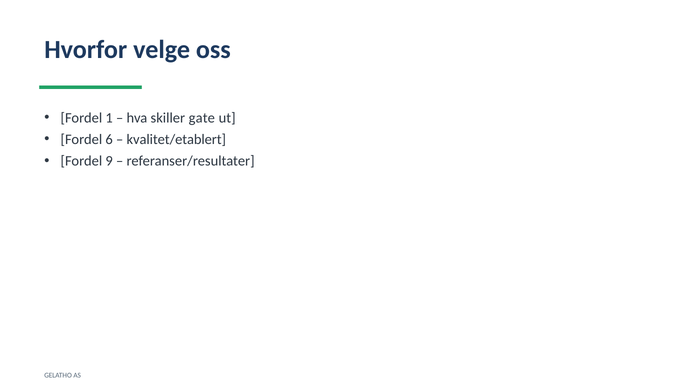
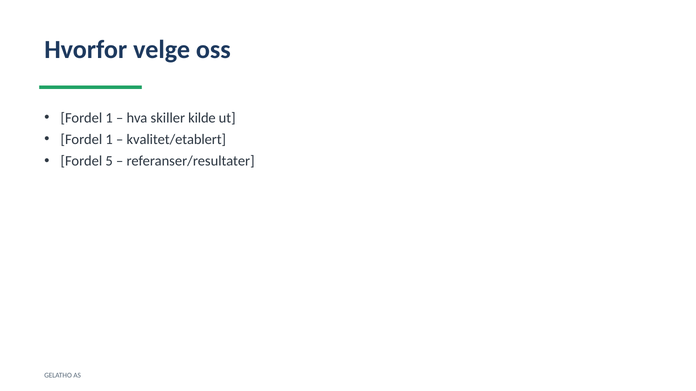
gate: gate -> kilde
6 at (109, 140): 6 -> 1
9: 9 -> 5
